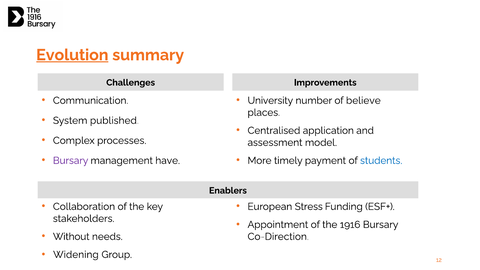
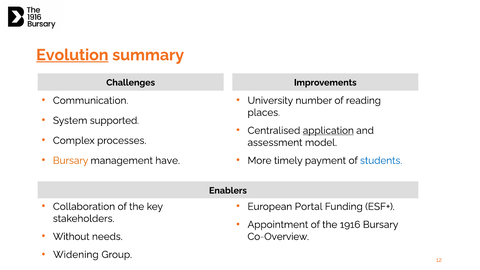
believe: believe -> reading
published: published -> supported
application underline: none -> present
Bursary at (71, 161) colour: purple -> orange
Stress: Stress -> Portal
Co-Direction: Co-Direction -> Co-Overview
